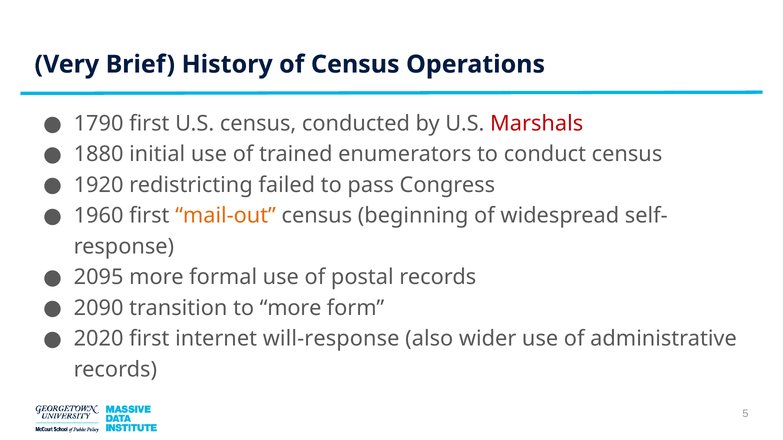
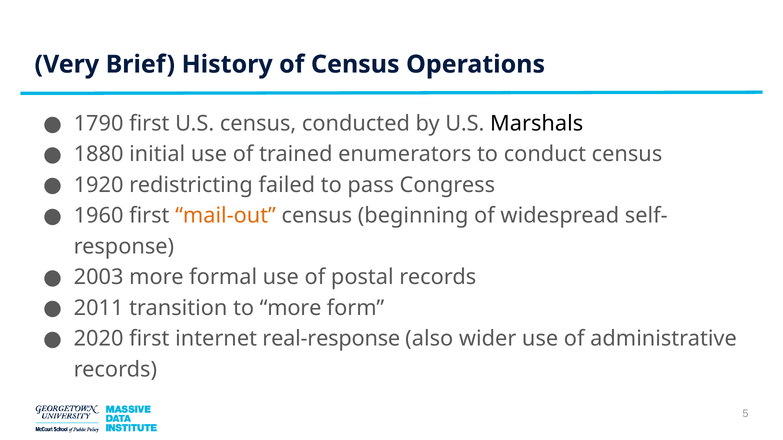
Marshals colour: red -> black
2095: 2095 -> 2003
2090: 2090 -> 2011
will-response: will-response -> real-response
